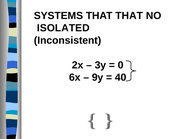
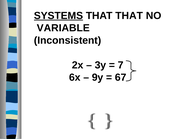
SYSTEMS underline: none -> present
ISOLATED: ISOLATED -> VARIABLE
0: 0 -> 7
40: 40 -> 67
